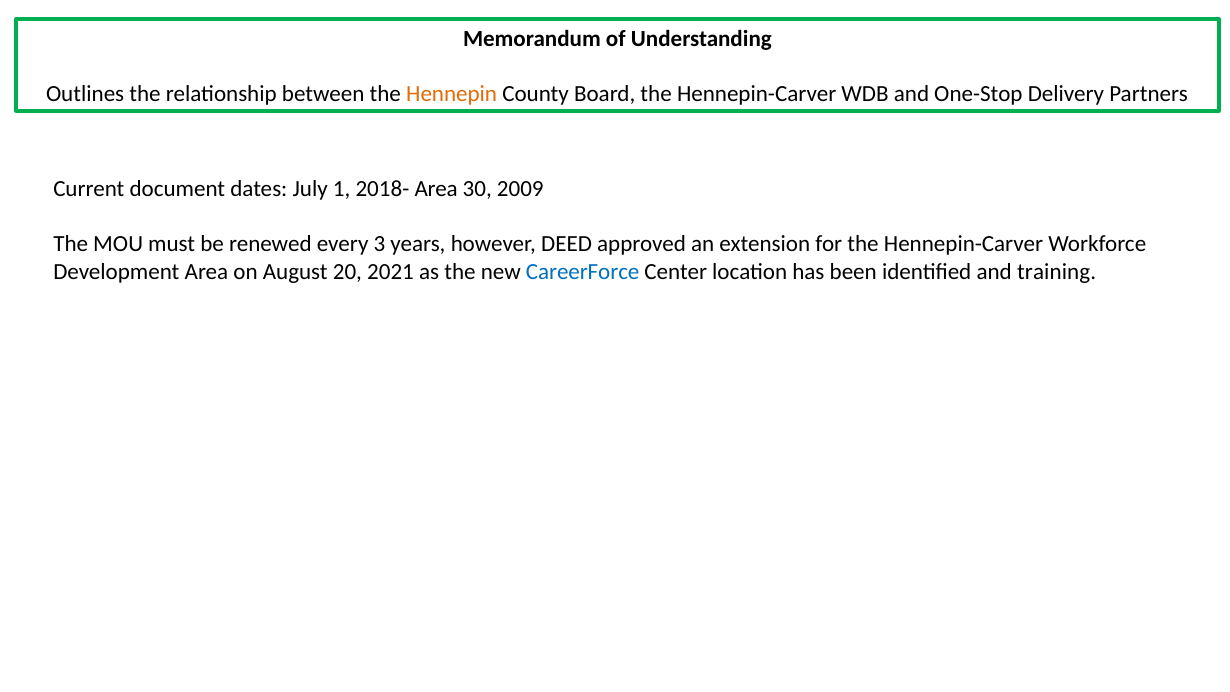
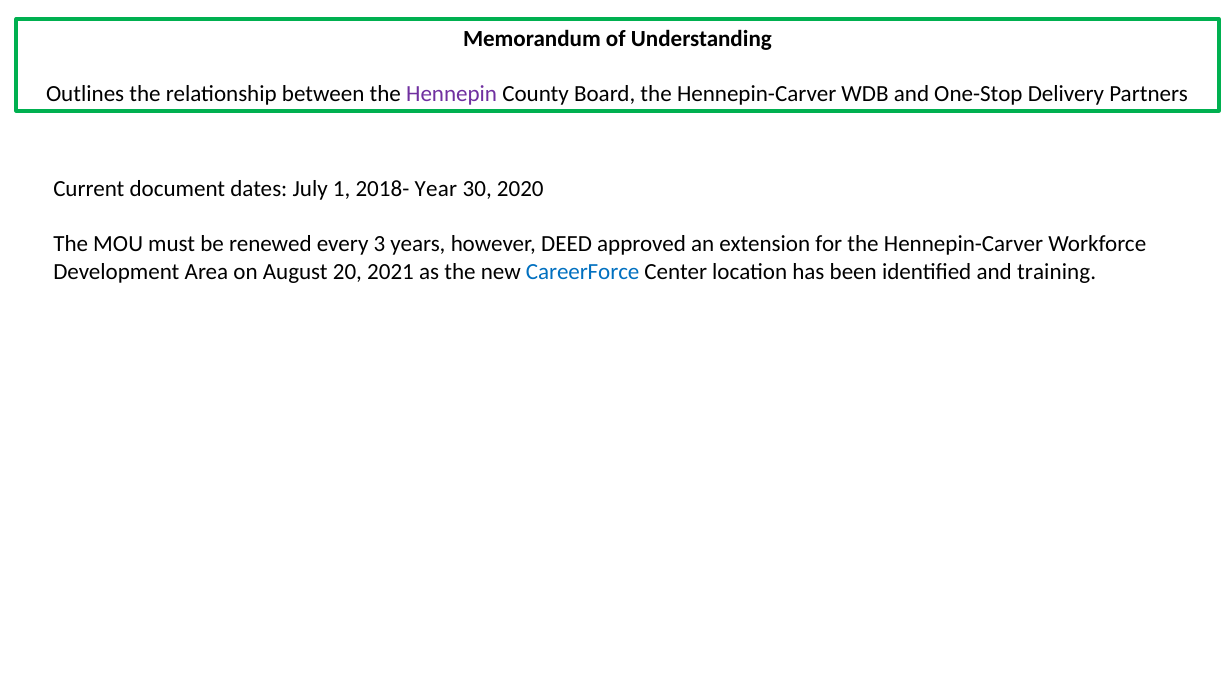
Hennepin colour: orange -> purple
2018- Area: Area -> Year
2009: 2009 -> 2020
